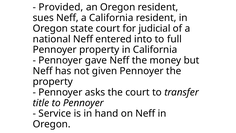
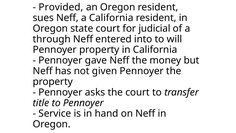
national: national -> through
full: full -> will
